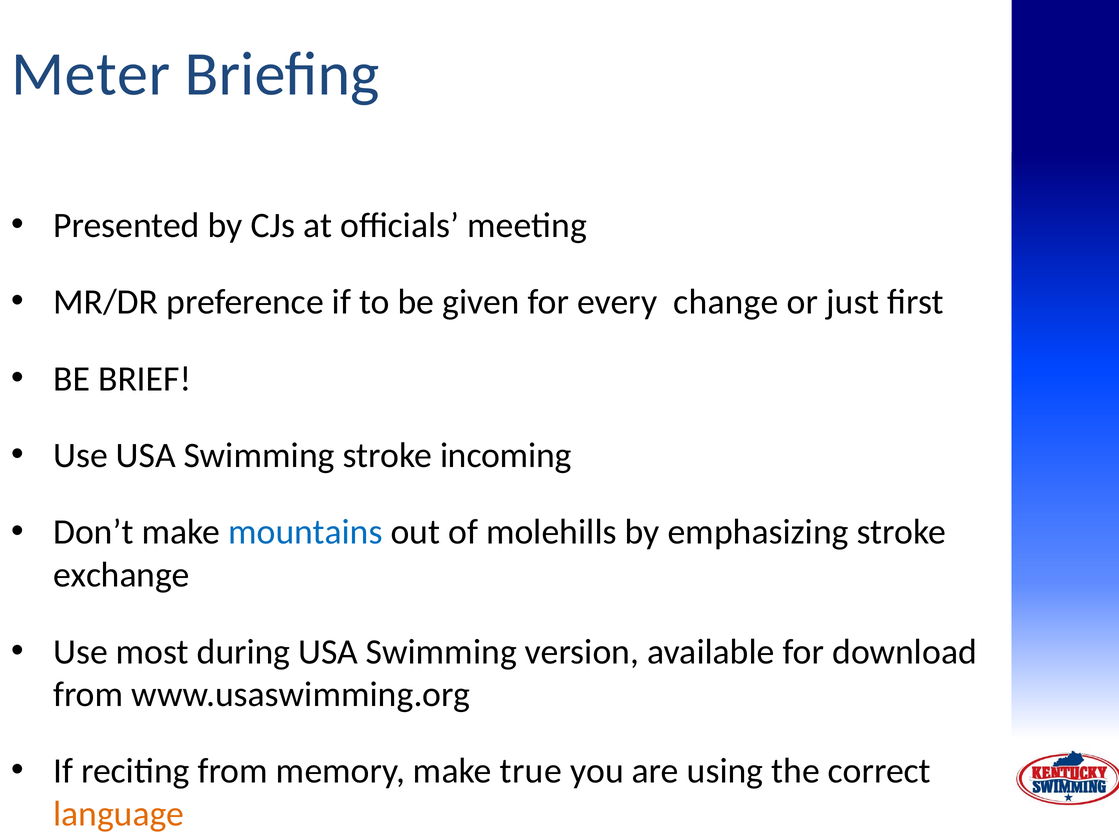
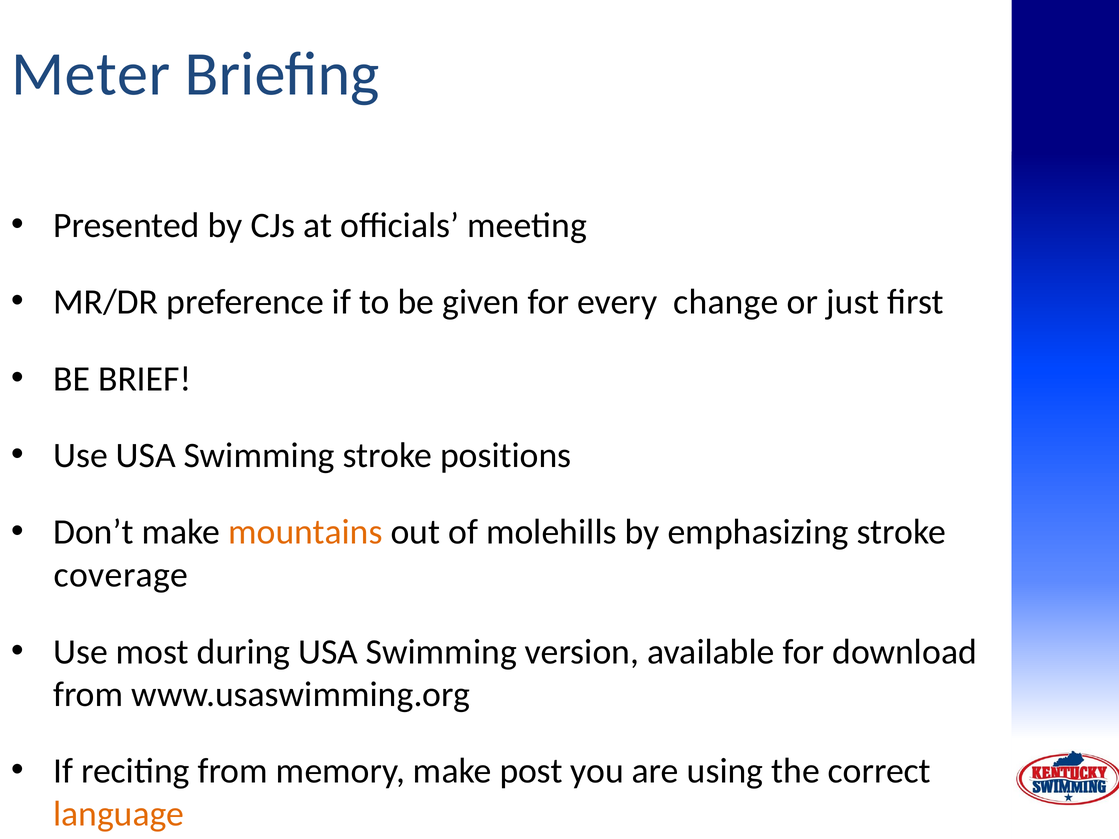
incoming: incoming -> positions
mountains colour: blue -> orange
exchange: exchange -> coverage
true: true -> post
